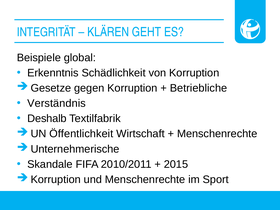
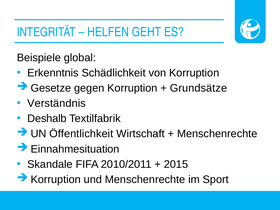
KLÄREN: KLÄREN -> HELFEN
Betriebliche: Betriebliche -> Grundsätze
Unternehmerische: Unternehmerische -> Einnahmesituation
